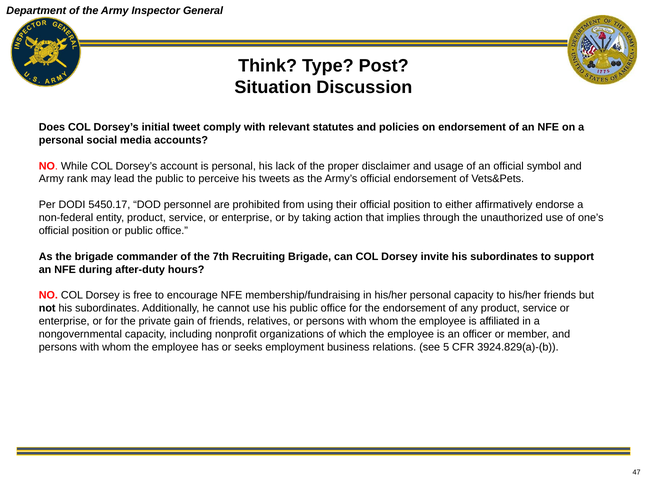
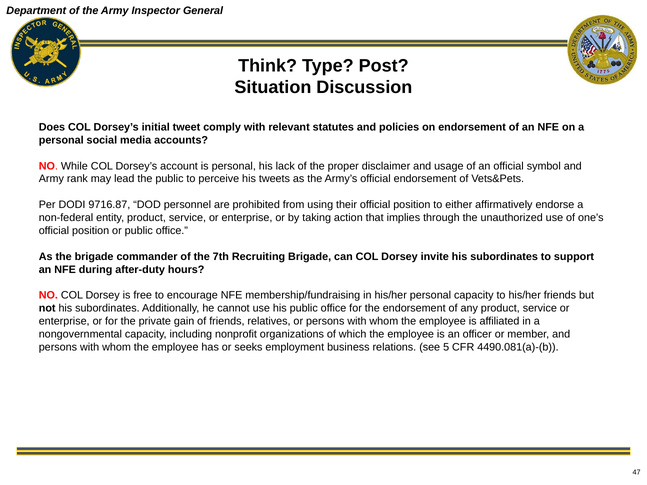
5450.17: 5450.17 -> 9716.87
3924.829(a)-(b: 3924.829(a)-(b -> 4490.081(a)-(b
